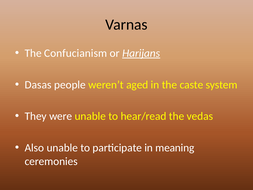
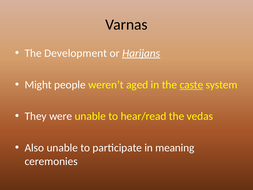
Confucianism: Confucianism -> Development
Dasas: Dasas -> Might
caste underline: none -> present
